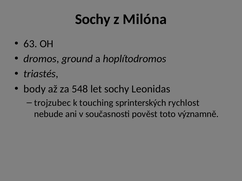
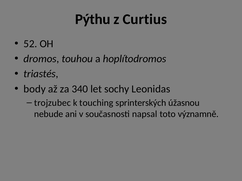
Sochy at (93, 19): Sochy -> Pýthu
Milóna: Milóna -> Curtius
63: 63 -> 52
ground: ground -> touhou
548: 548 -> 340
rychlost: rychlost -> úžasnou
pověst: pověst -> napsal
